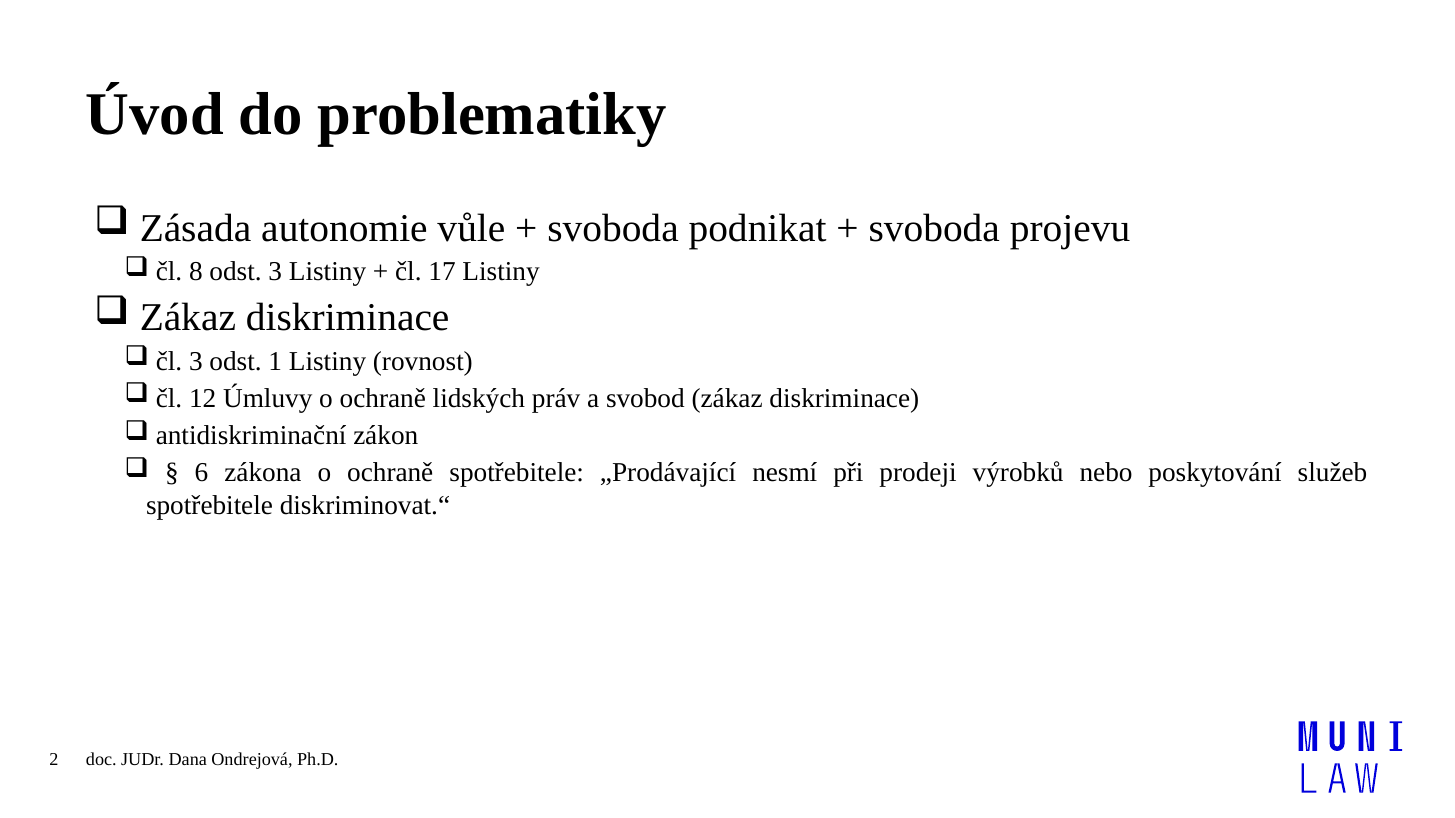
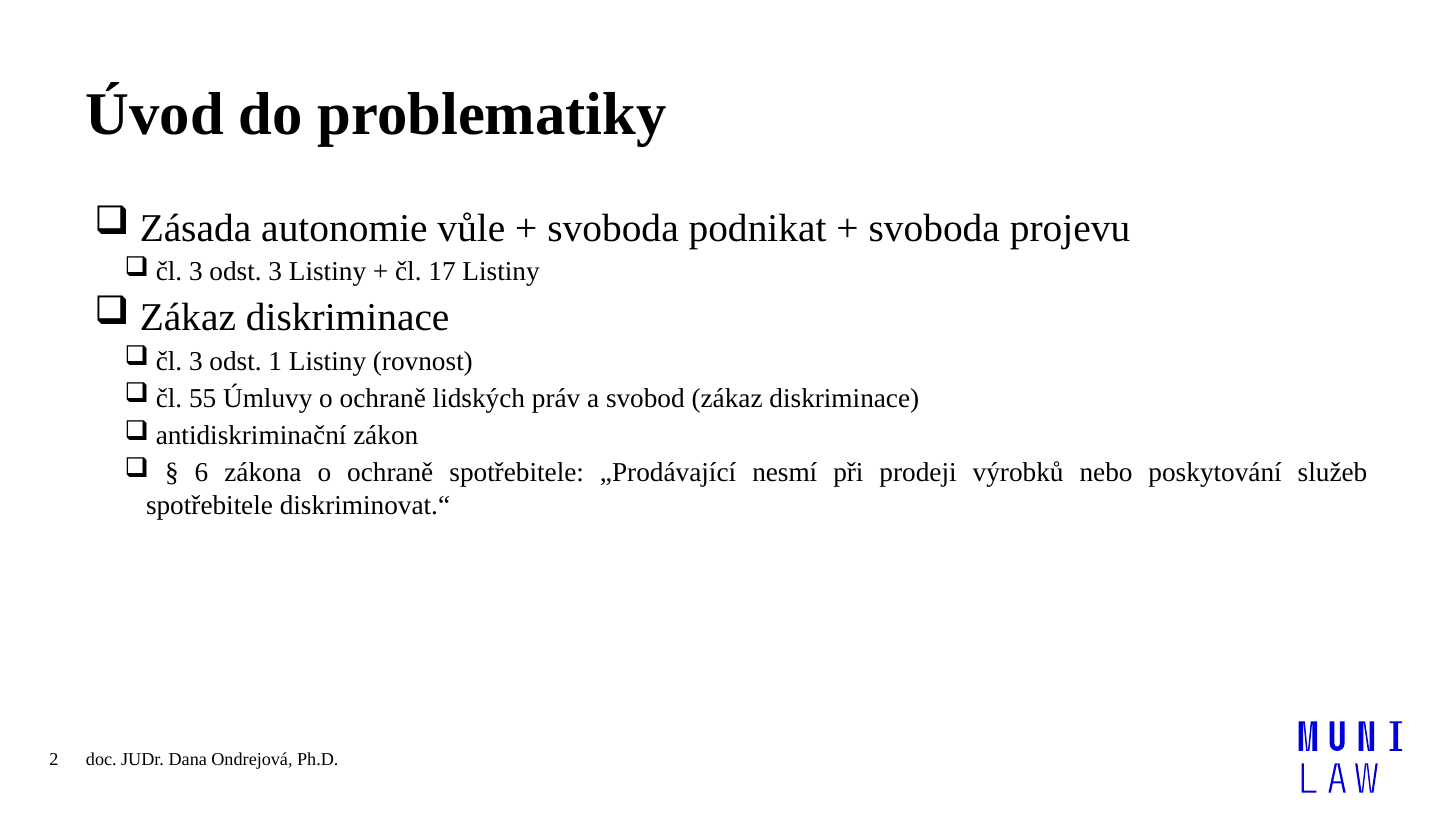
8 at (196, 272): 8 -> 3
12: 12 -> 55
